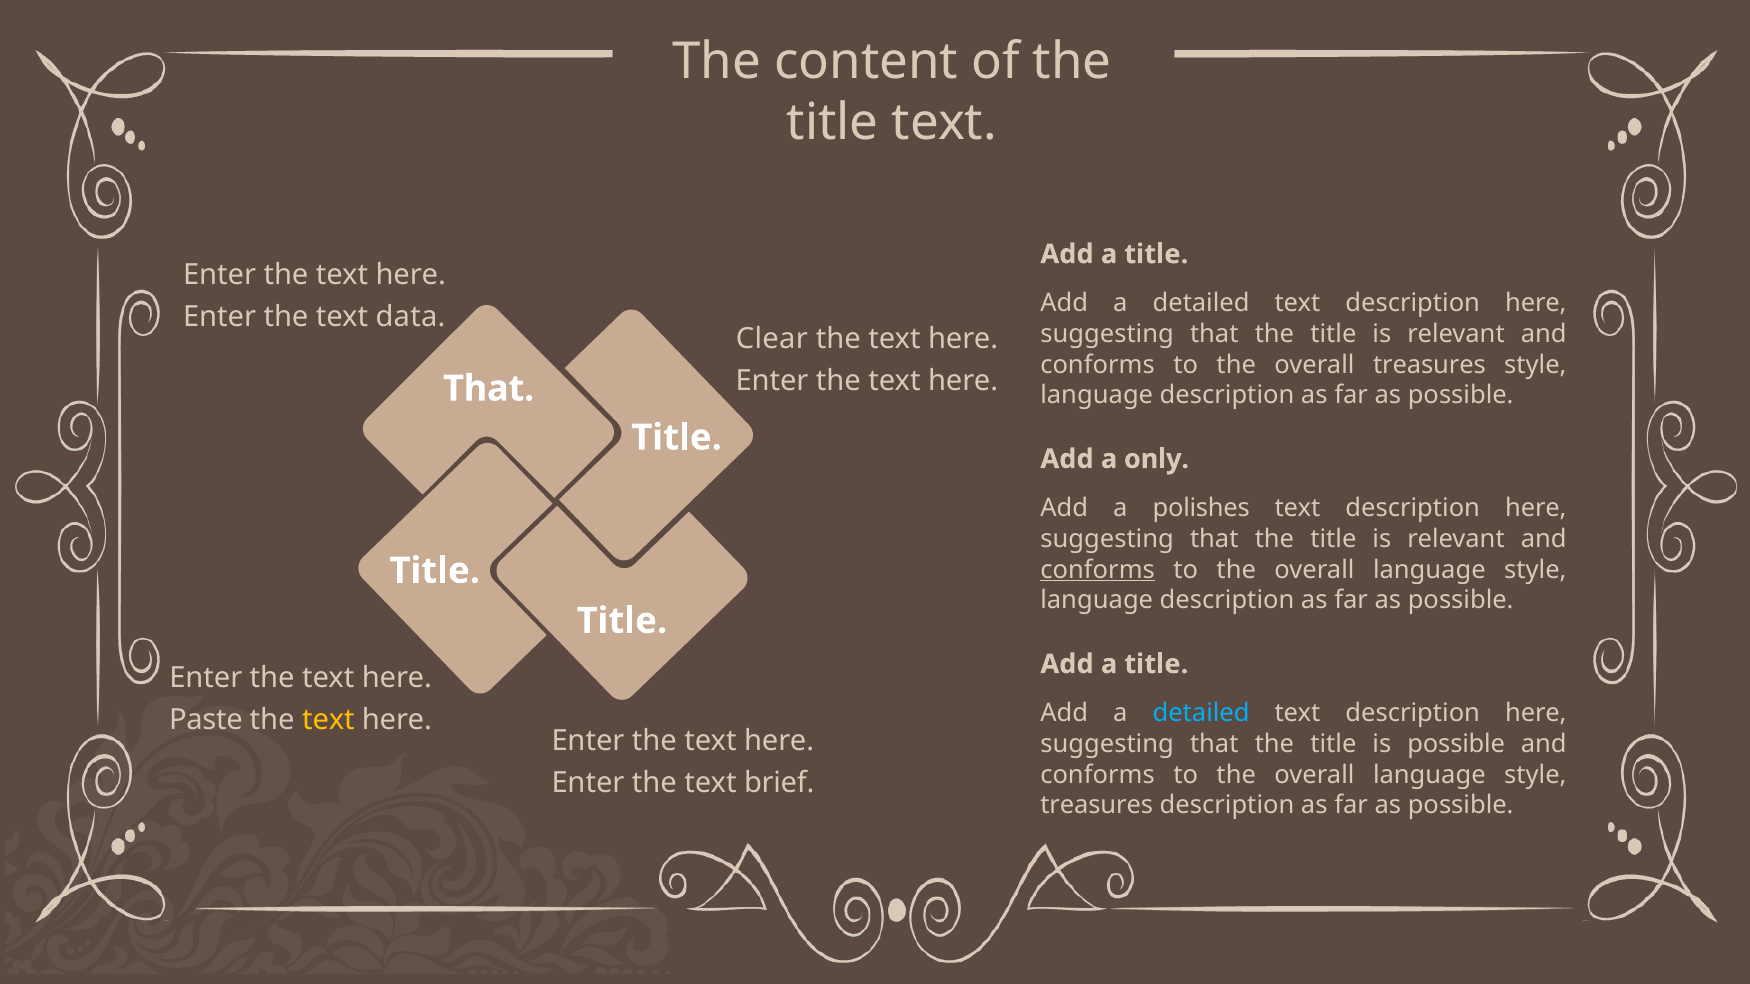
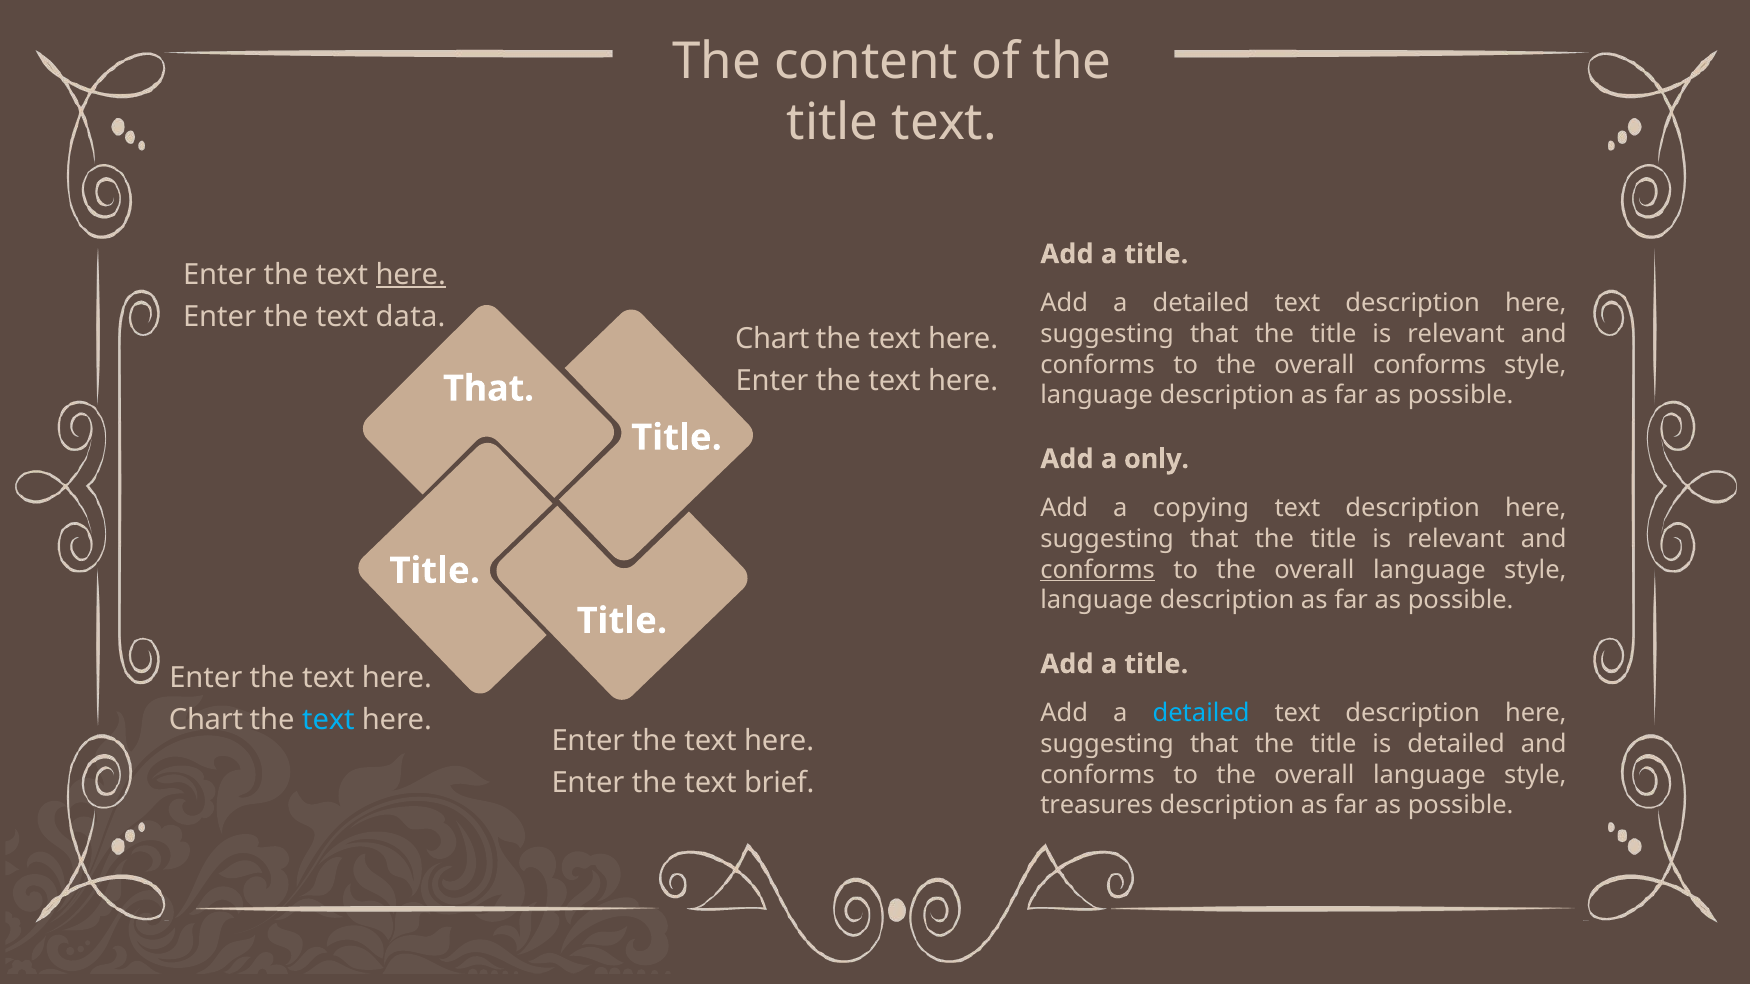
here at (411, 275) underline: none -> present
Clear at (772, 339): Clear -> Chart
overall treasures: treasures -> conforms
polishes: polishes -> copying
Paste at (206, 720): Paste -> Chart
text at (328, 720) colour: yellow -> light blue
is possible: possible -> detailed
